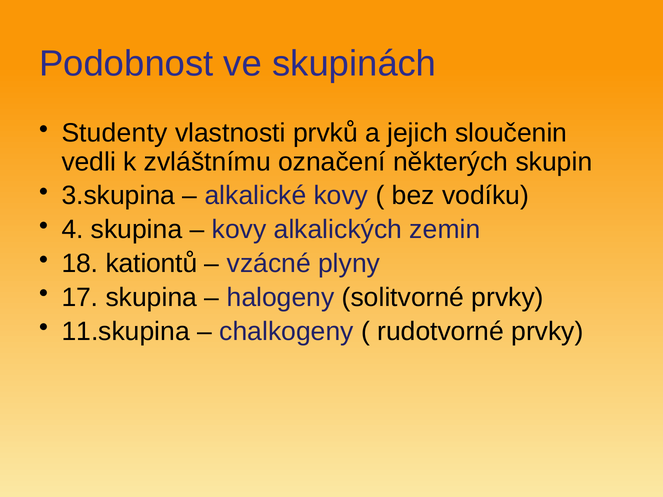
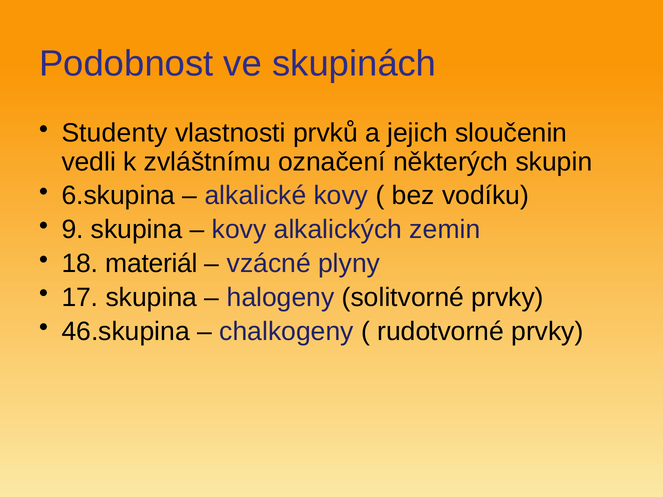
3.skupina: 3.skupina -> 6.skupina
4: 4 -> 9
kationtů: kationtů -> materiál
11.skupina: 11.skupina -> 46.skupina
